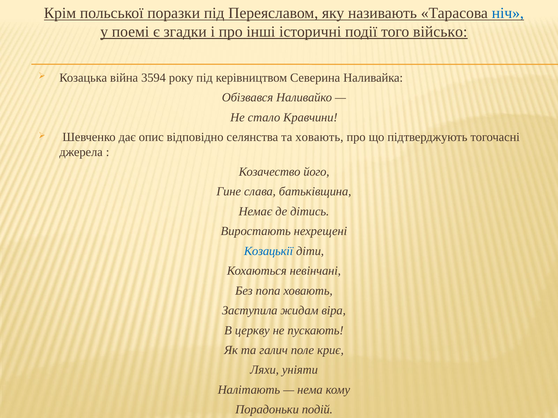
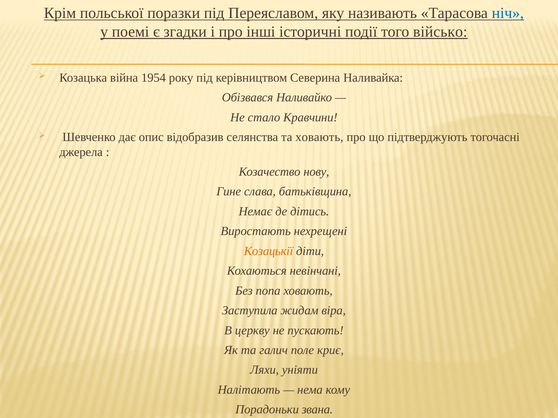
3594: 3594 -> 1954
відповідно: відповідно -> відобразив
його: його -> нову
Козацькії colour: blue -> orange
подій: подій -> звана
